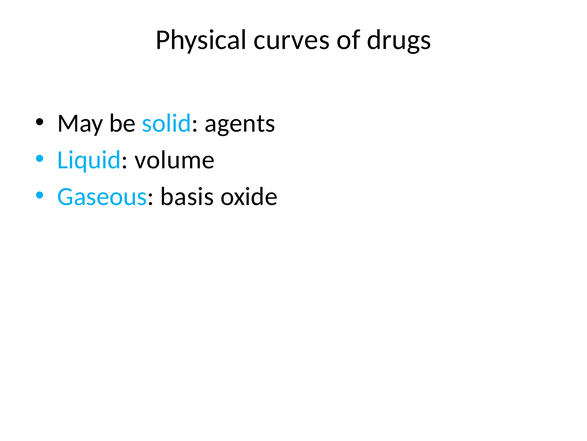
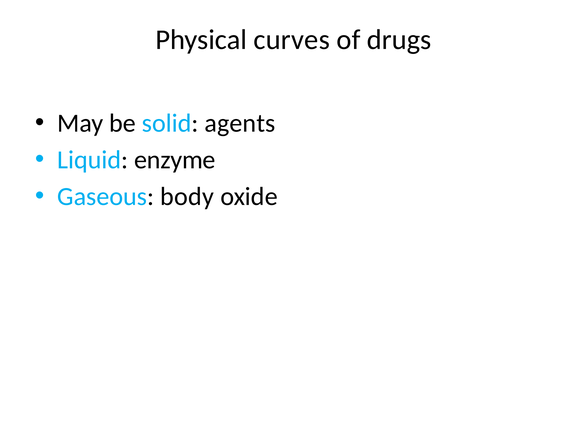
volume: volume -> enzyme
basis: basis -> body
